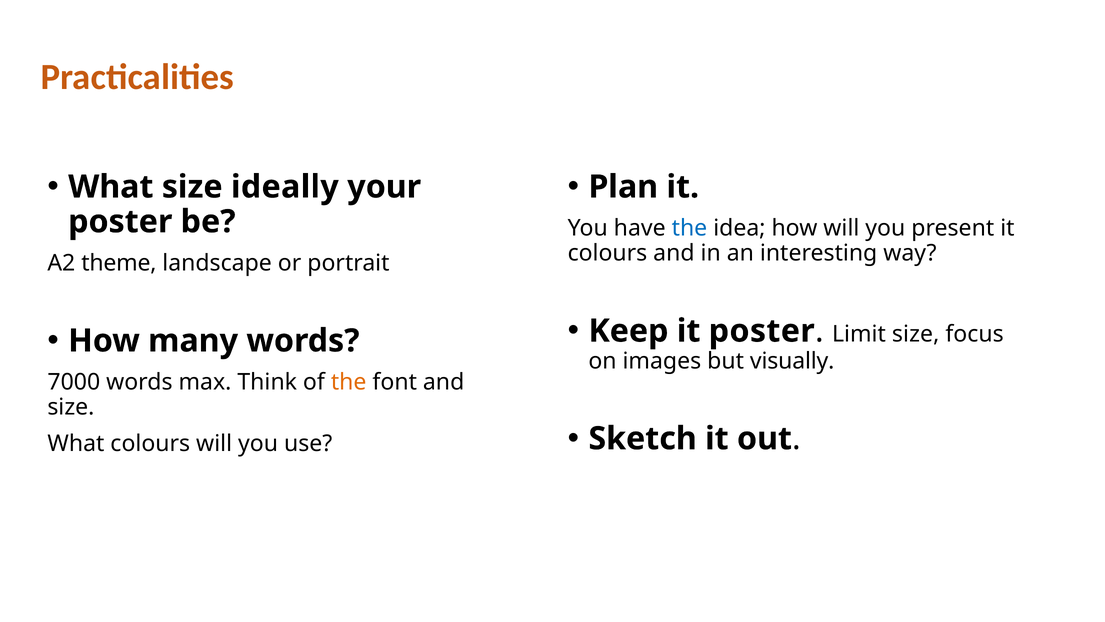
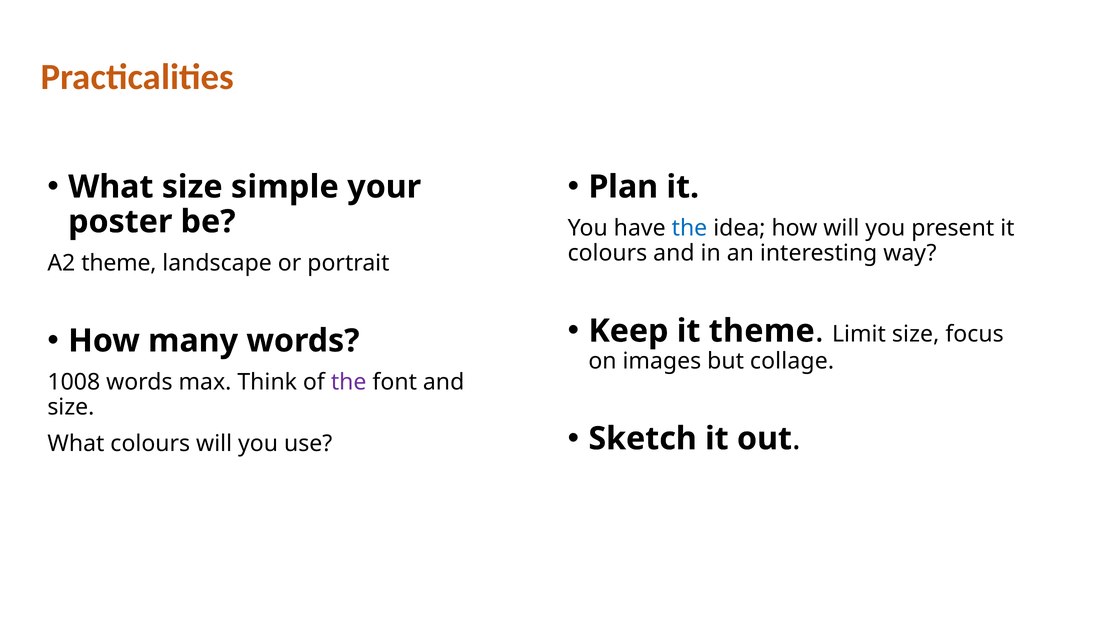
ideally: ideally -> simple
it poster: poster -> theme
visually: visually -> collage
7000: 7000 -> 1008
the at (349, 382) colour: orange -> purple
